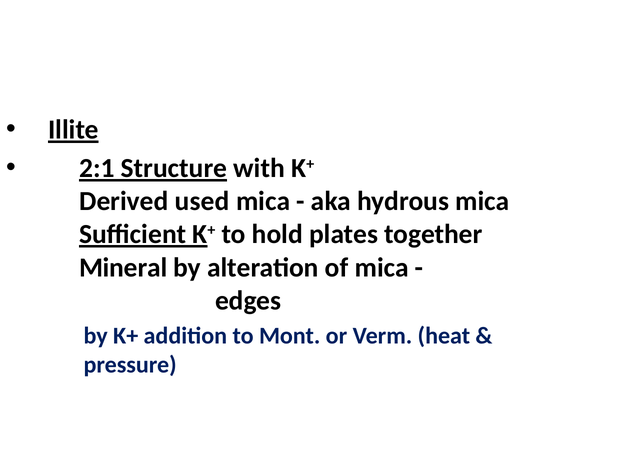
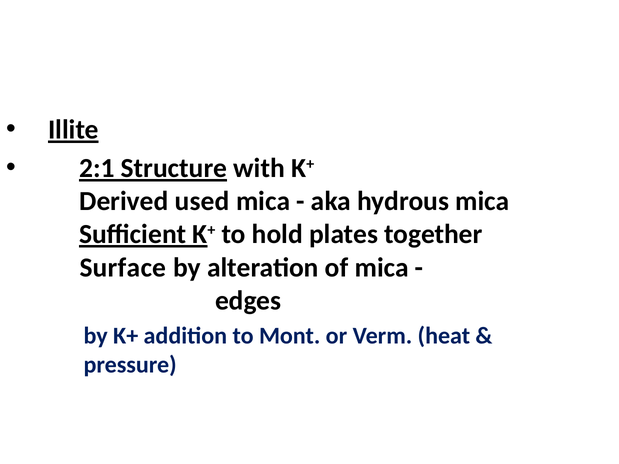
Mineral: Mineral -> Surface
